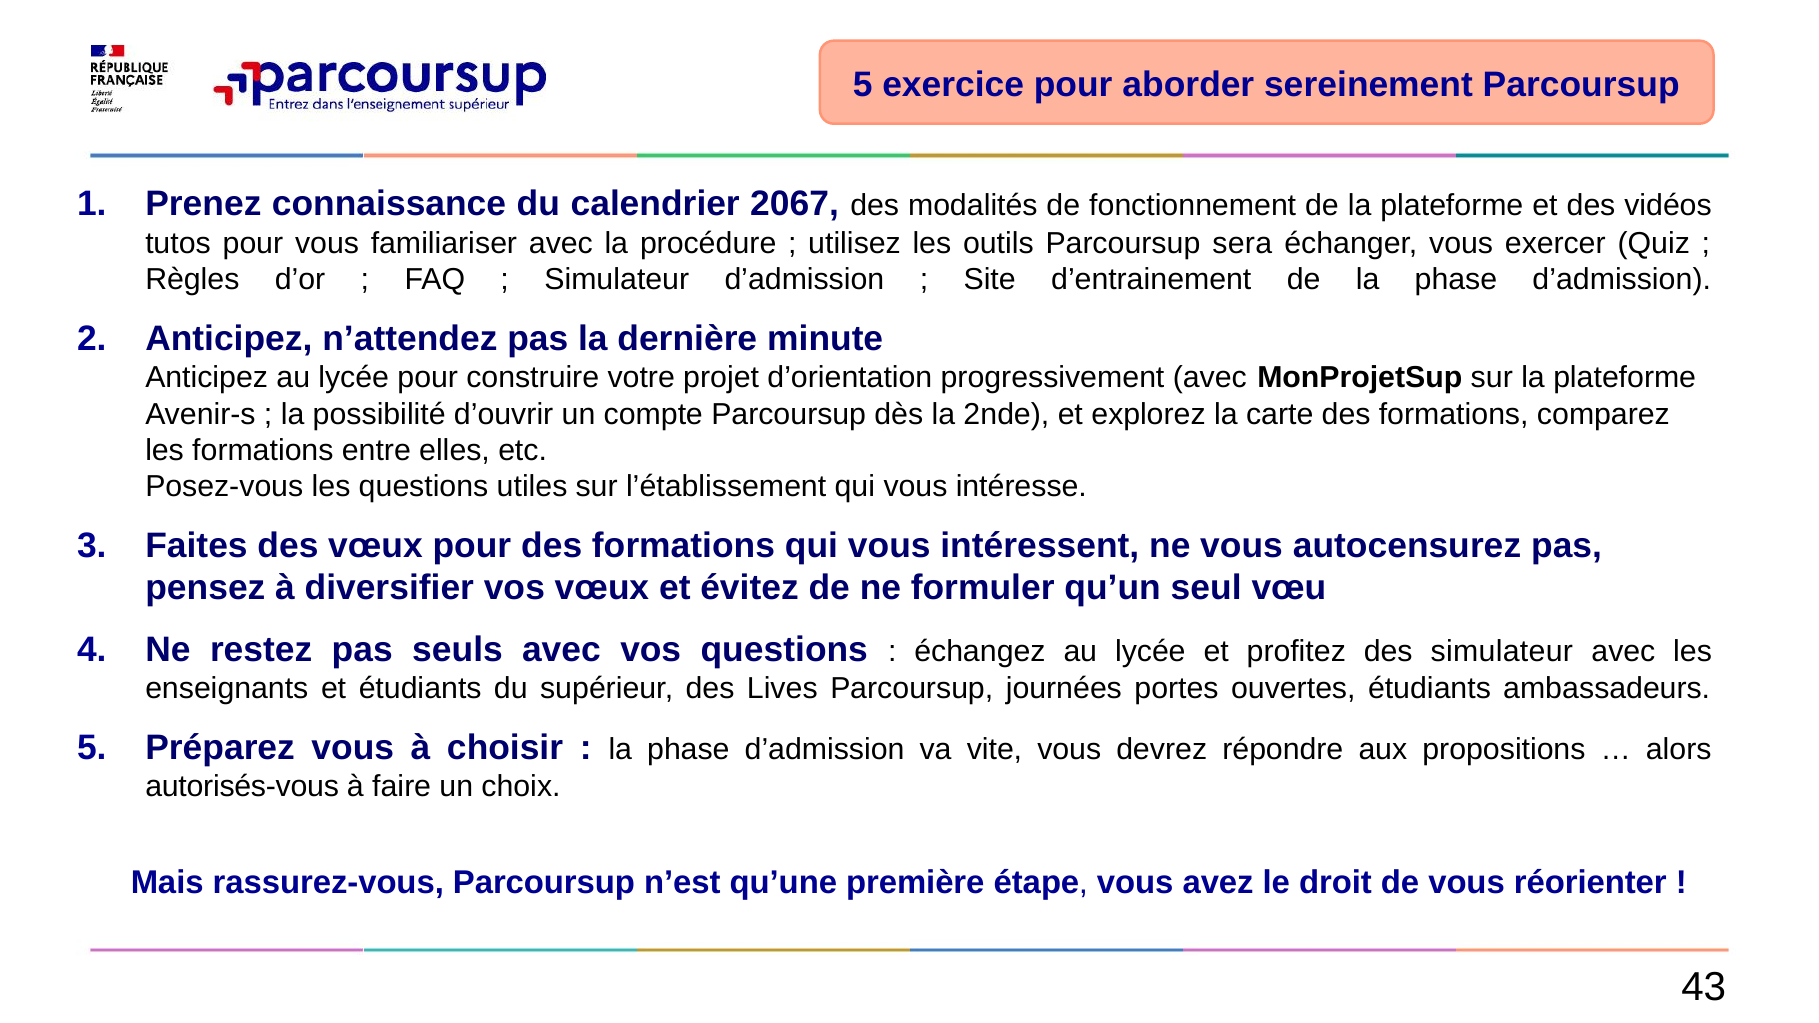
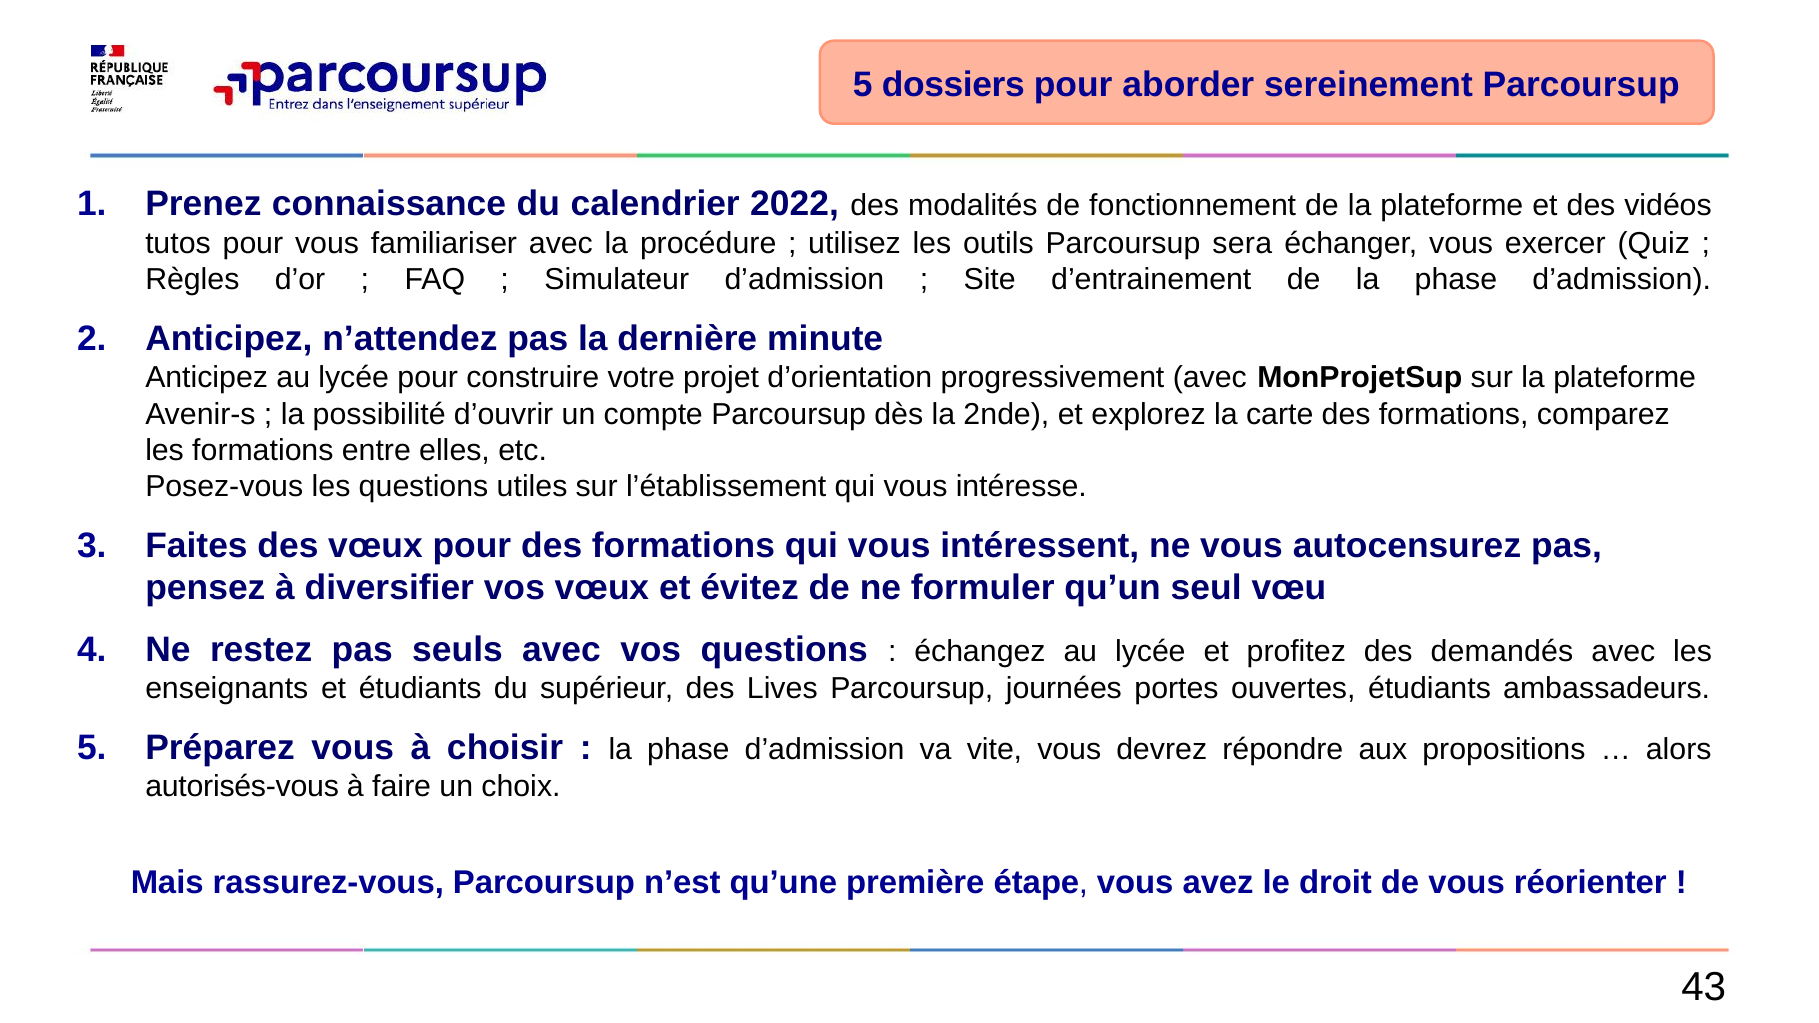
exercice: exercice -> dossiers
2067: 2067 -> 2022
des simulateur: simulateur -> demandés
